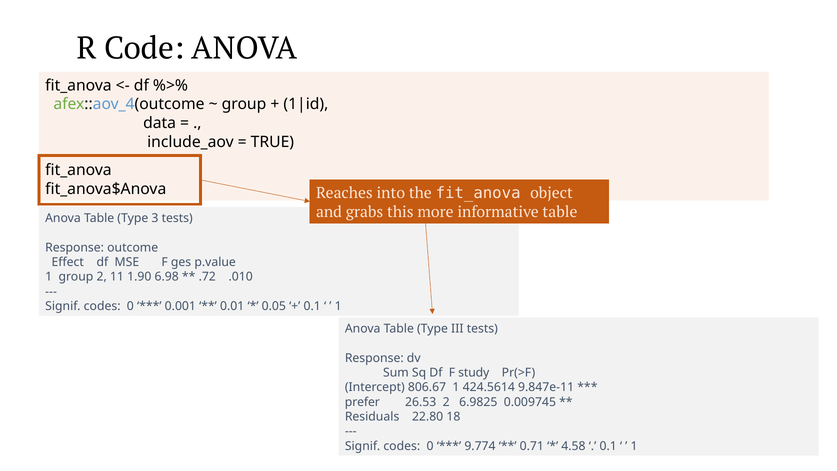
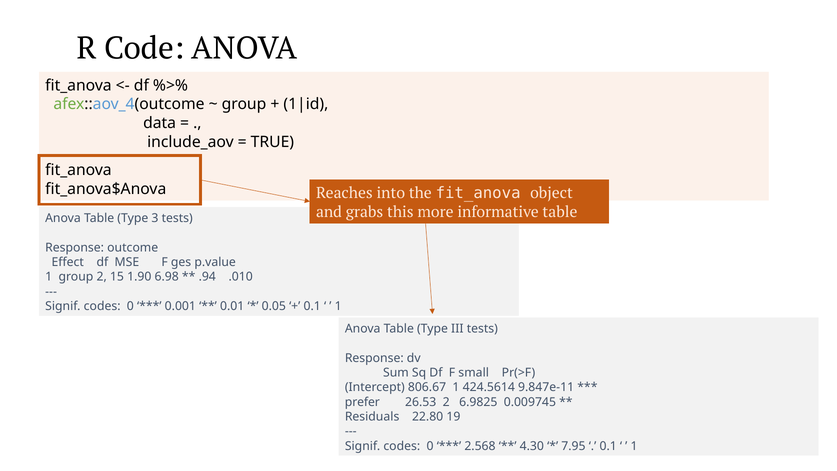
11: 11 -> 15
.72: .72 -> .94
study: study -> small
18: 18 -> 19
9.774: 9.774 -> 2.568
0.71: 0.71 -> 4.30
4.58: 4.58 -> 7.95
